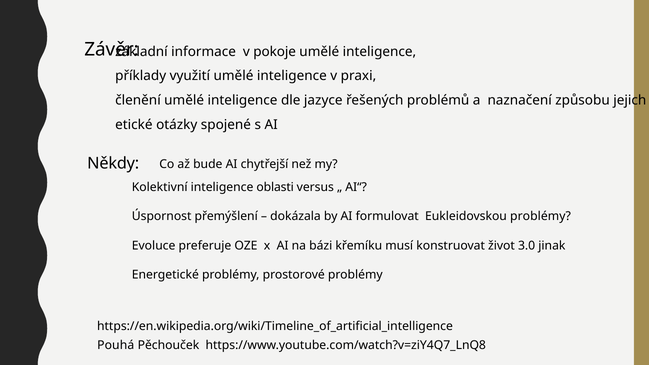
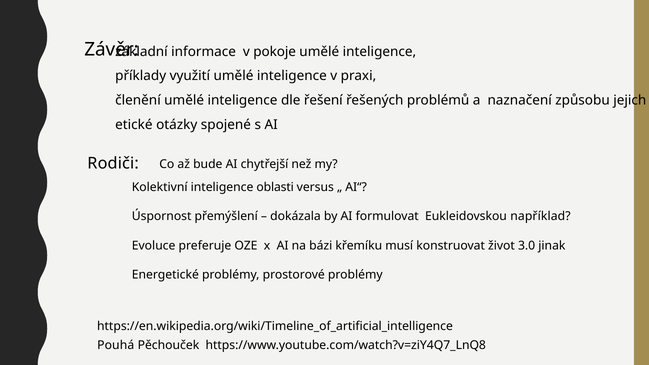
dle jazyce: jazyce -> řešení
Někdy: Někdy -> Rodiči
Eukleidovskou problémy: problémy -> například
